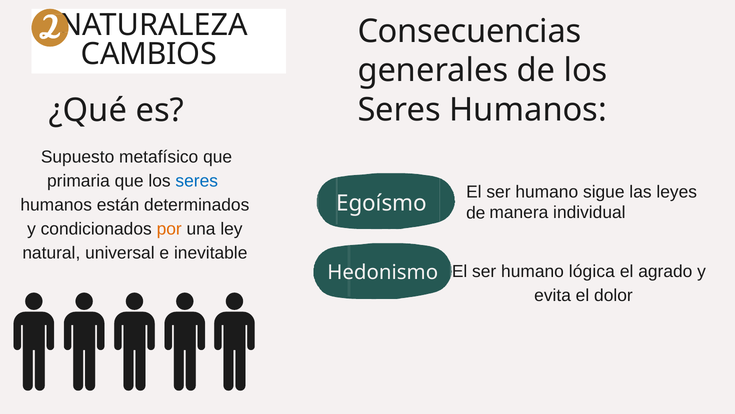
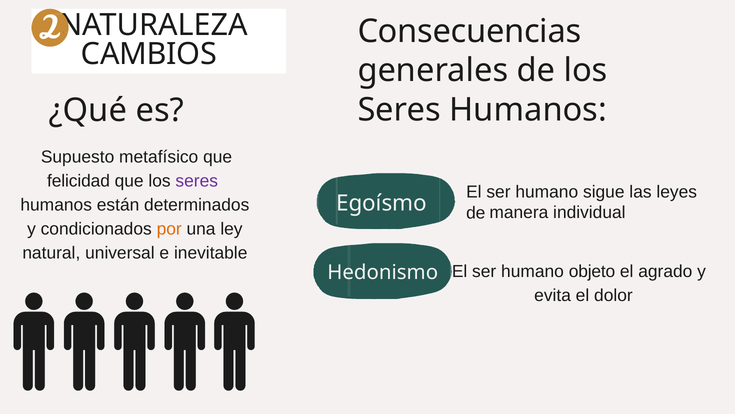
primaria: primaria -> felicidad
seres at (197, 181) colour: blue -> purple
lógica: lógica -> objeto
